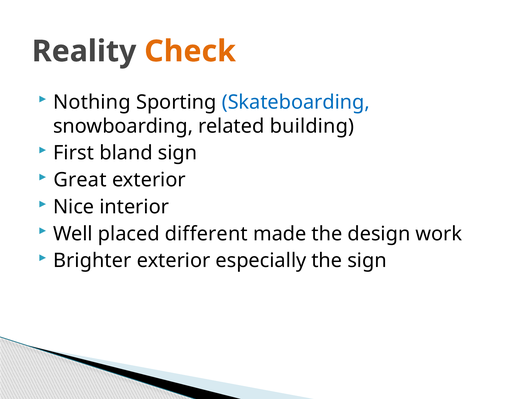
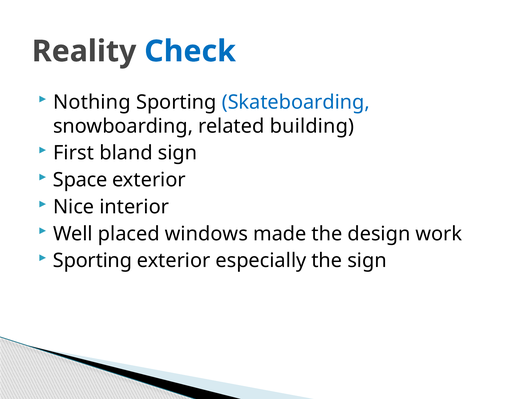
Check colour: orange -> blue
Great: Great -> Space
different: different -> windows
Brighter at (92, 261): Brighter -> Sporting
